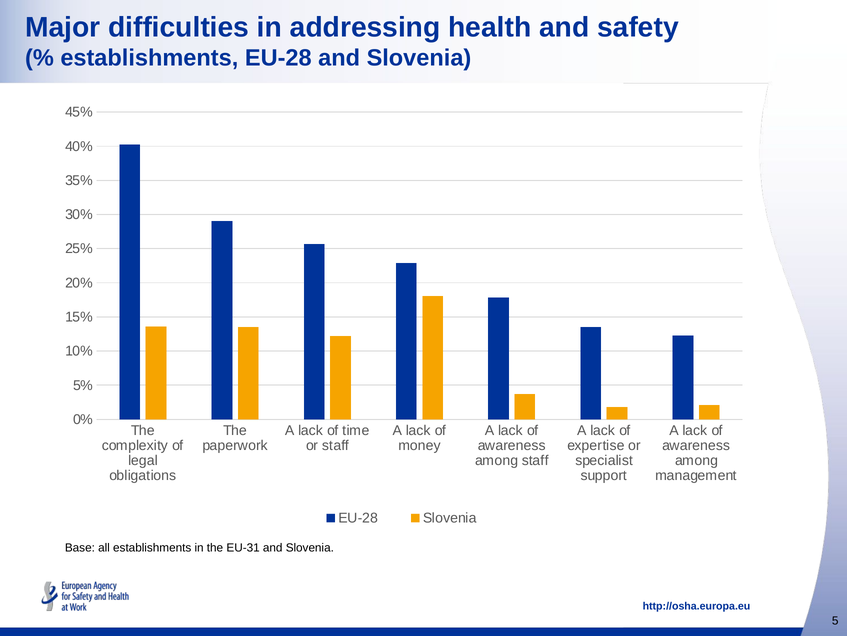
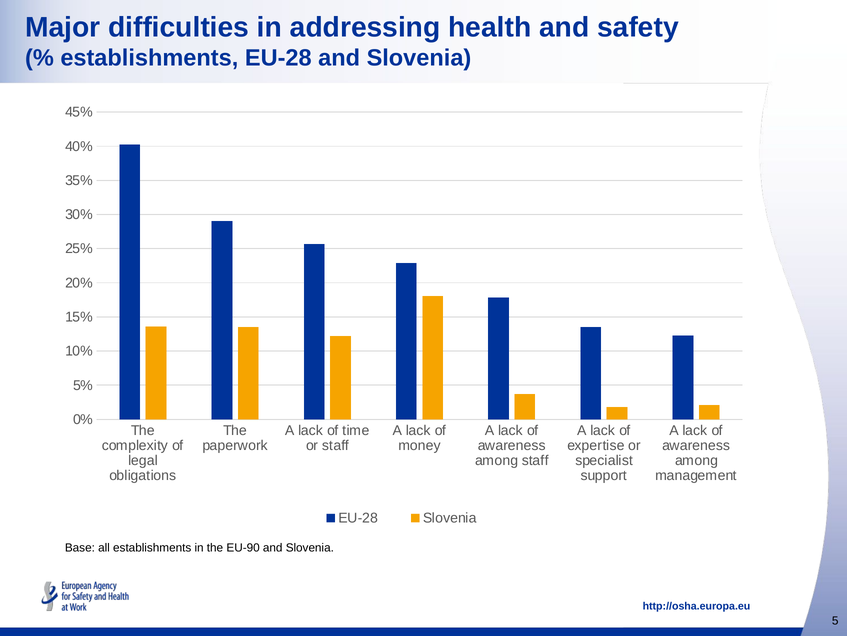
EU-31: EU-31 -> EU-90
